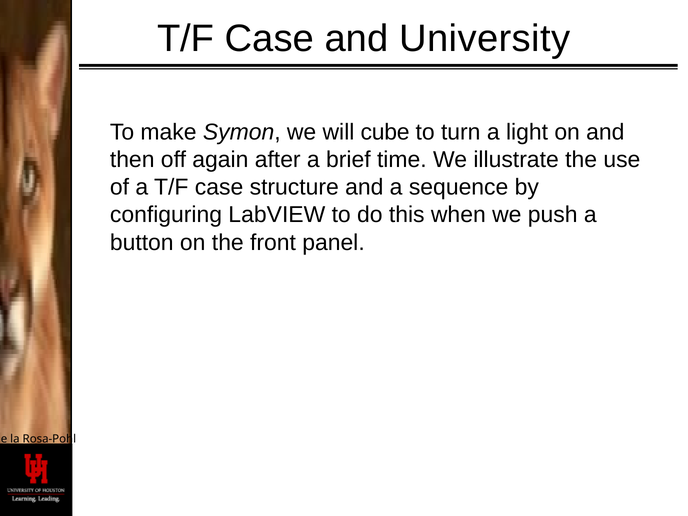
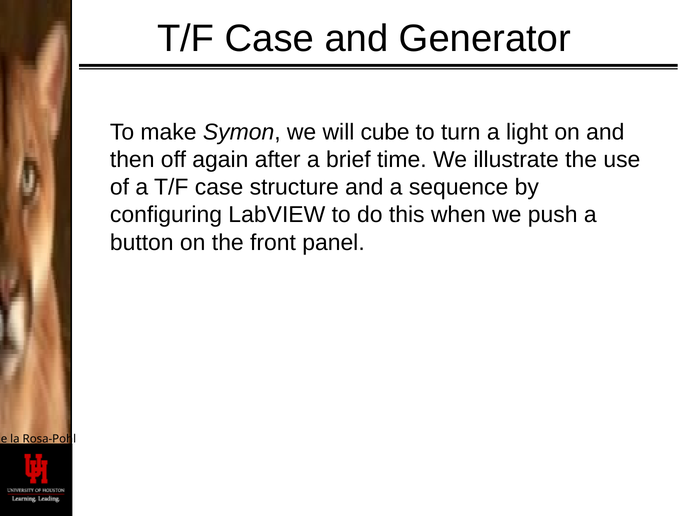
University: University -> Generator
